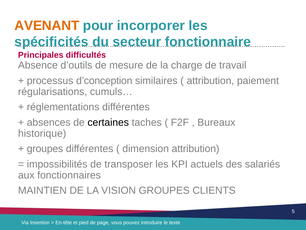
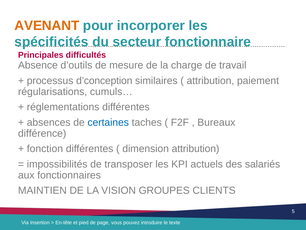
certaines colour: black -> blue
historique: historique -> différence
groupes at (45, 149): groupes -> fonction
